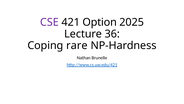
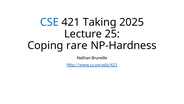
CSE colour: purple -> blue
Option: Option -> Taking
36: 36 -> 25
